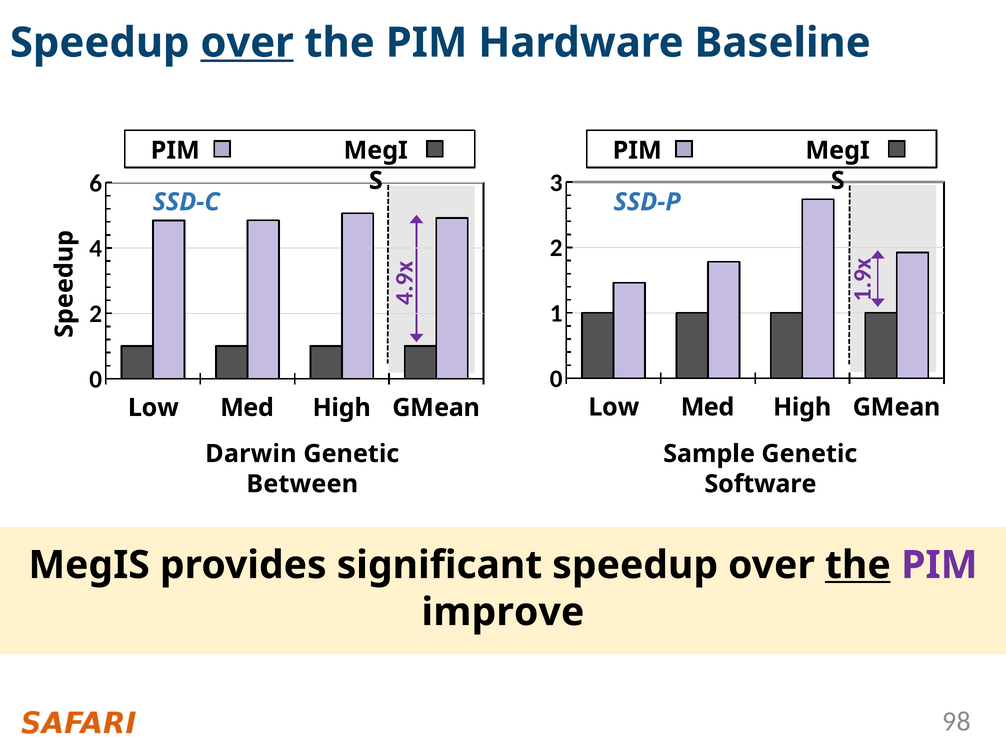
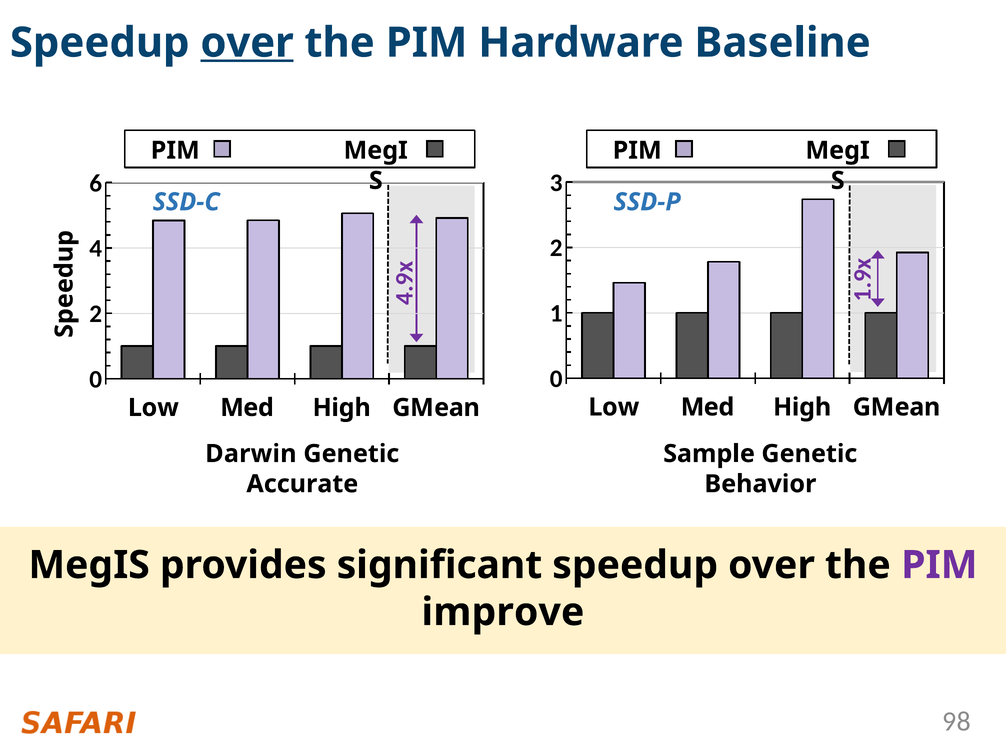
Between: Between -> Accurate
Software: Software -> Behavior
the at (858, 565) underline: present -> none
